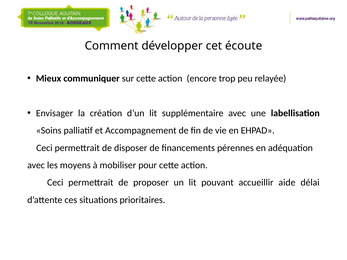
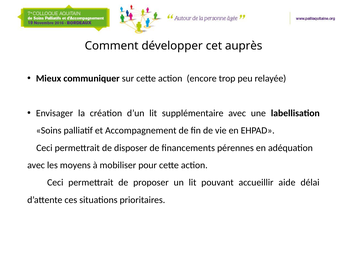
écoute: écoute -> auprès
